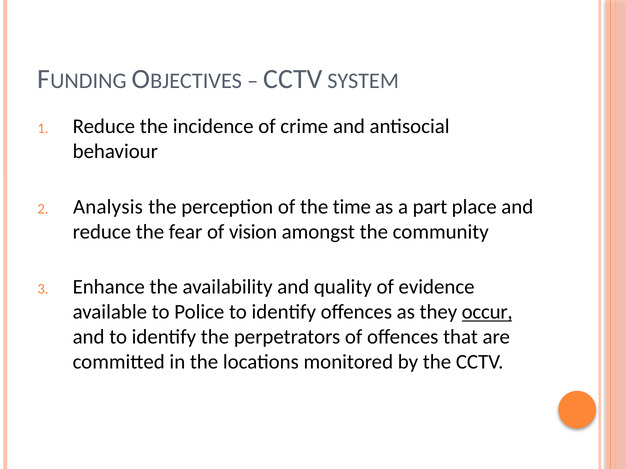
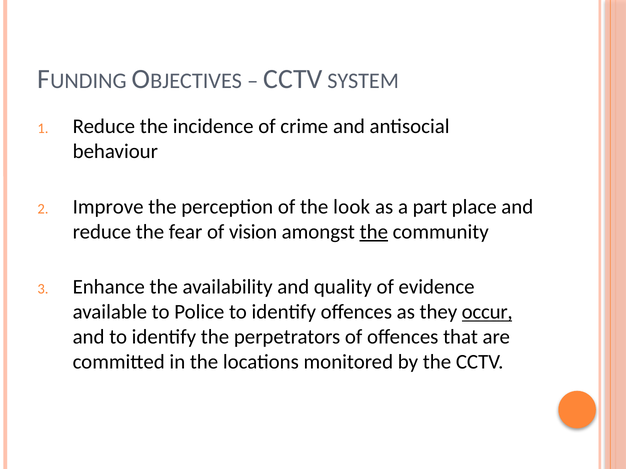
Analysis: Analysis -> Improve
time: time -> look
the at (374, 232) underline: none -> present
